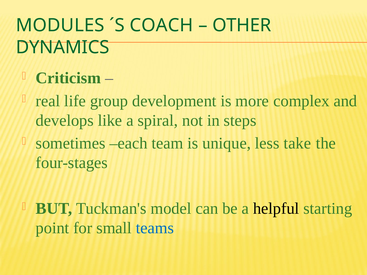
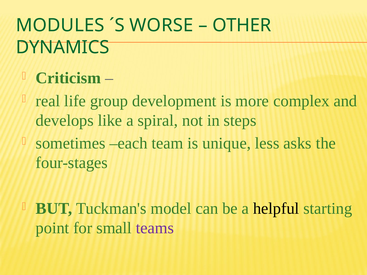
COACH: COACH -> WORSE
take: take -> asks
teams colour: blue -> purple
